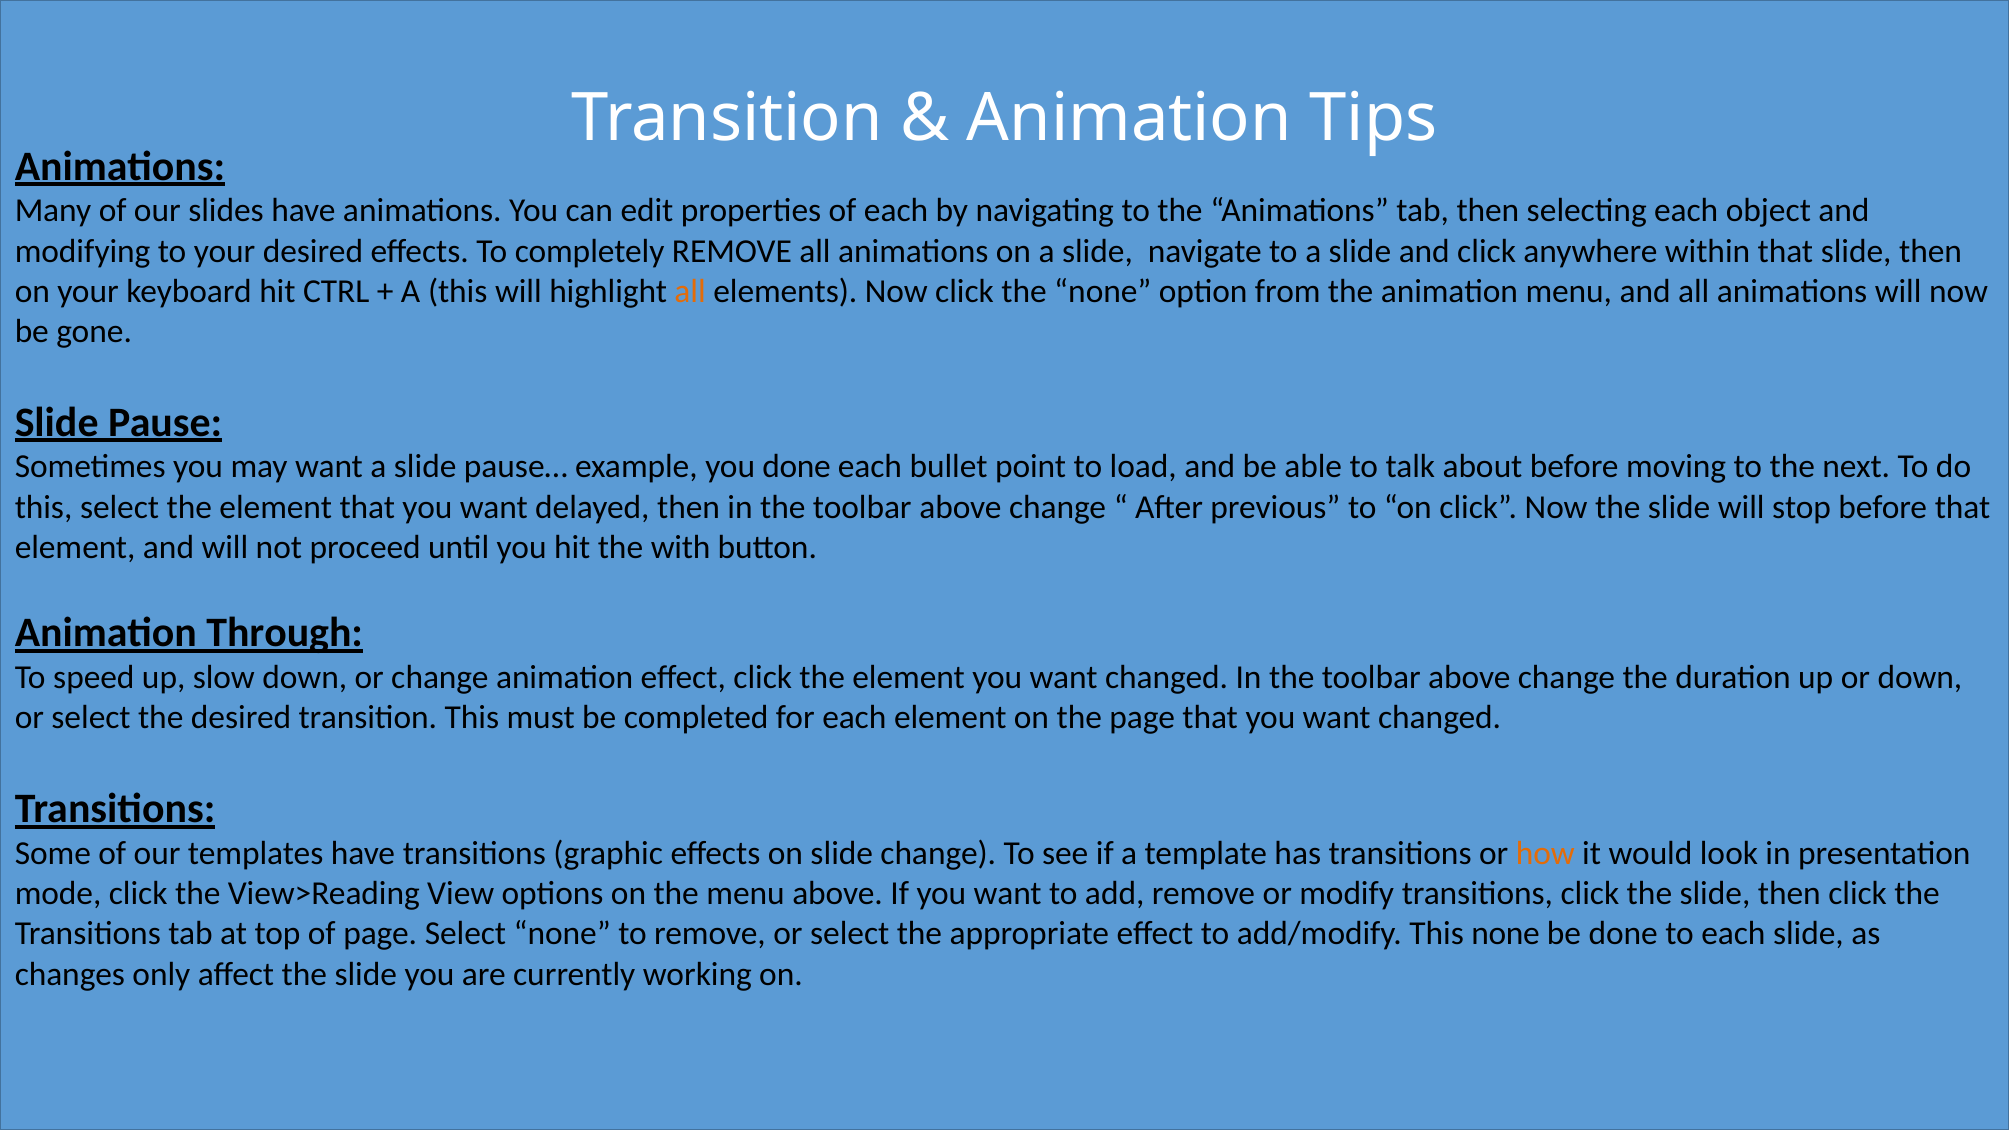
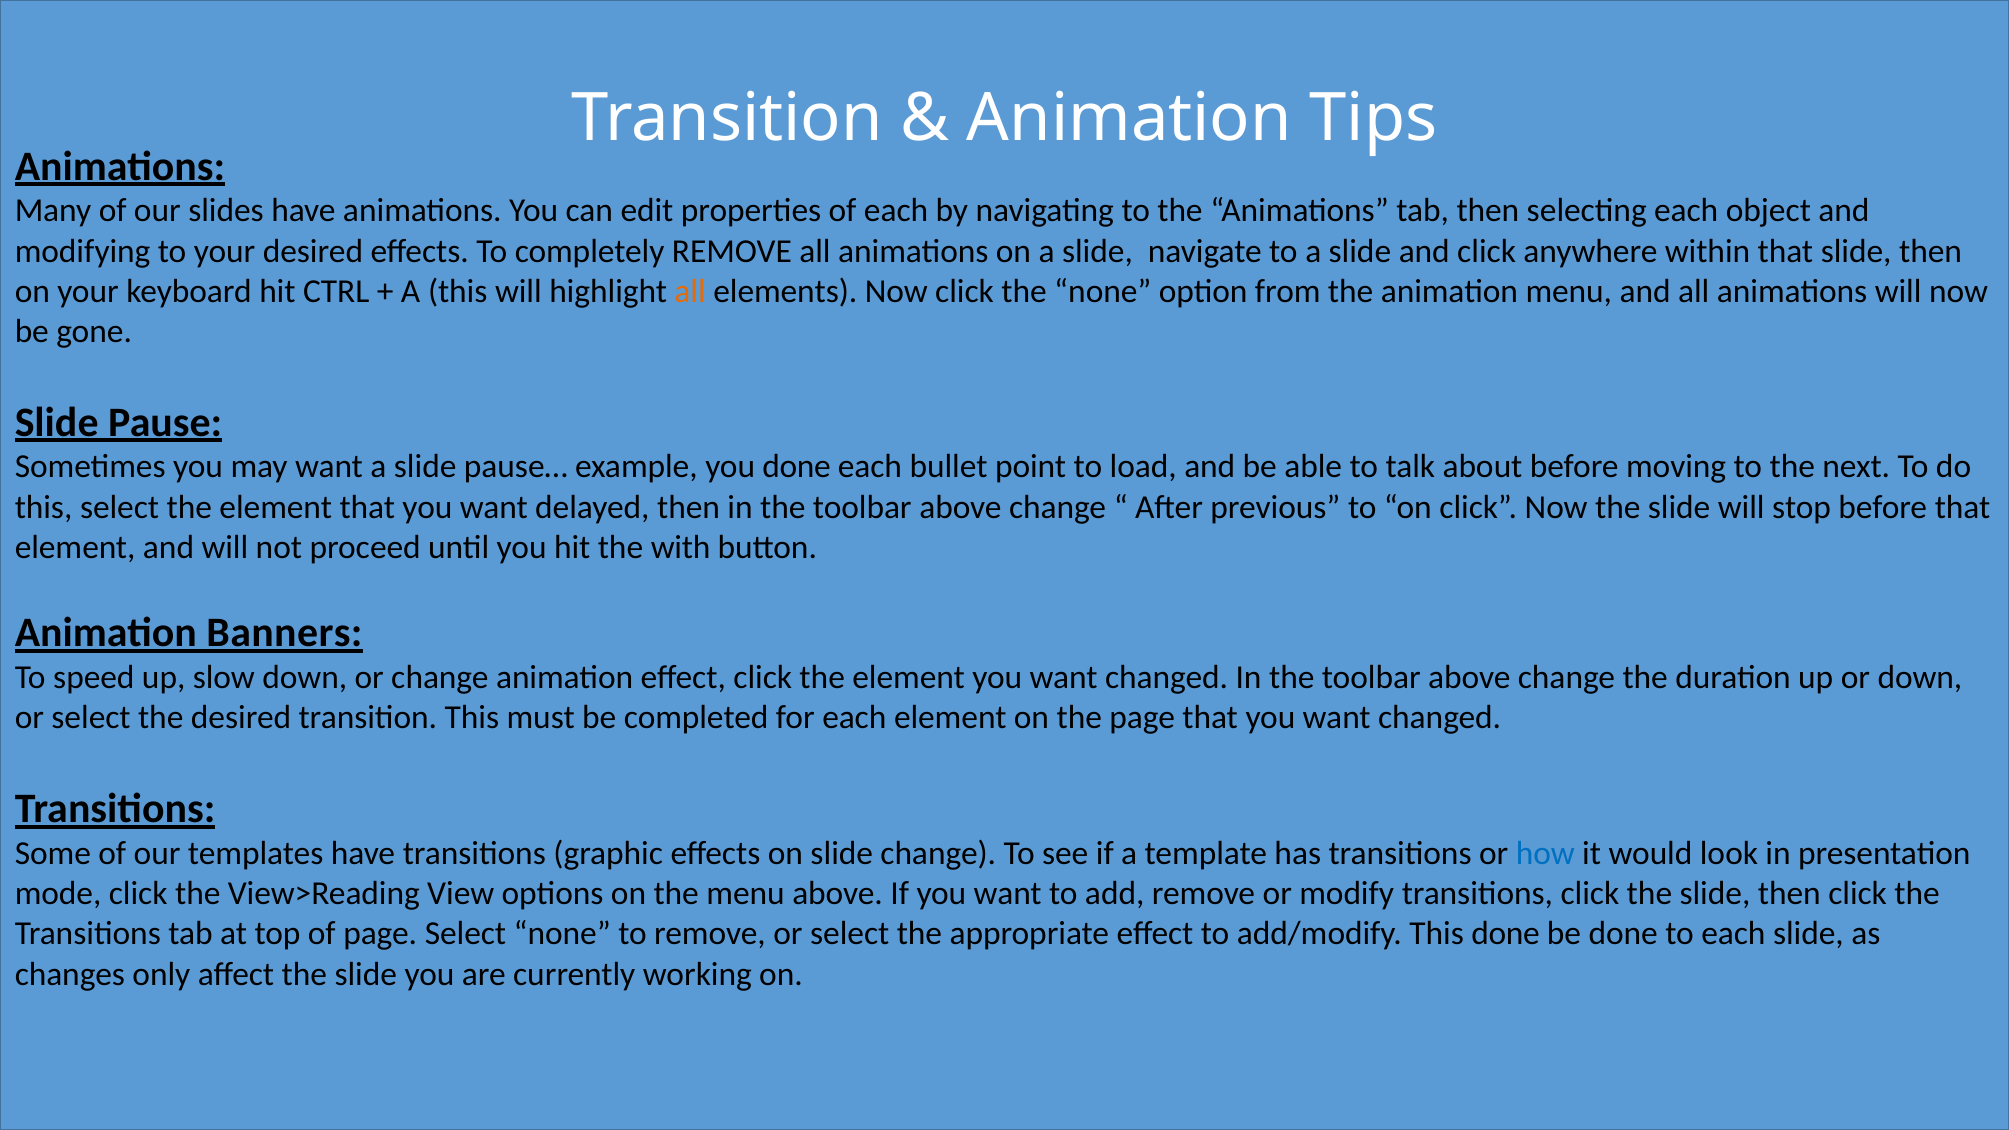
Through: Through -> Banners
how colour: orange -> blue
This none: none -> done
